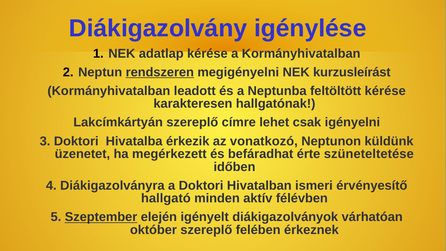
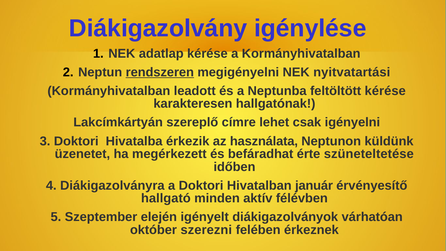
kurzusleírást: kurzusleírást -> nyitvatartási
vonatkozó: vonatkozó -> használata
ismeri: ismeri -> január
Szeptember underline: present -> none
október szereplő: szereplő -> szerezni
